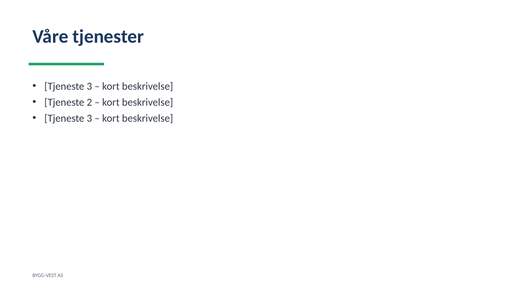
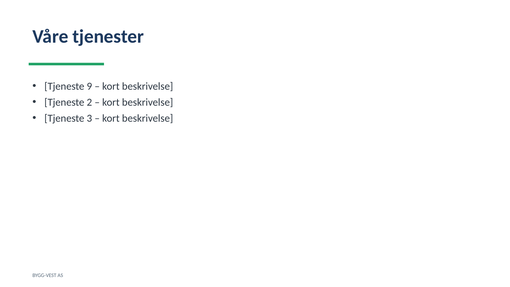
3 at (89, 86): 3 -> 9
